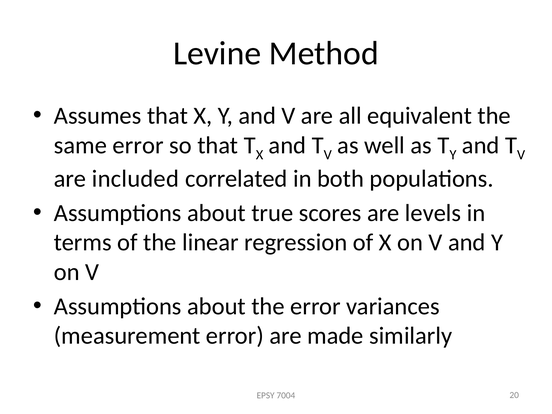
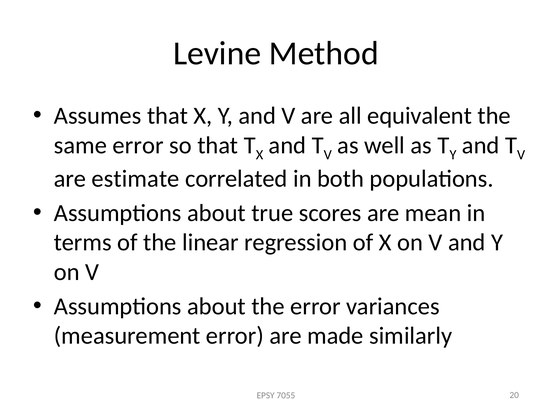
included: included -> estimate
levels: levels -> mean
7004: 7004 -> 7055
